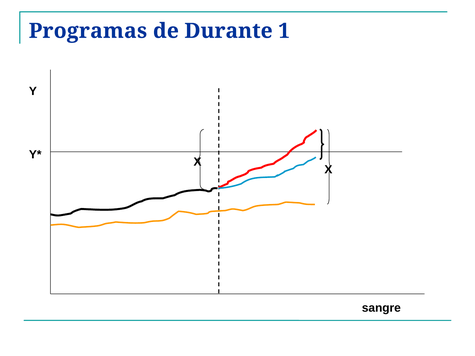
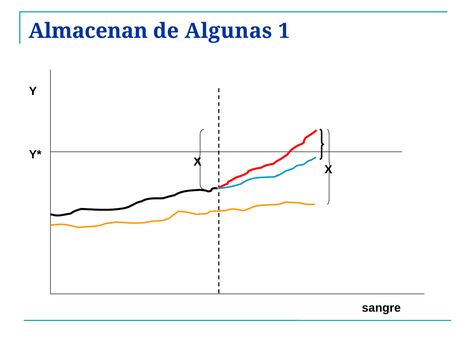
Programas: Programas -> Almacenan
Durante: Durante -> Algunas
